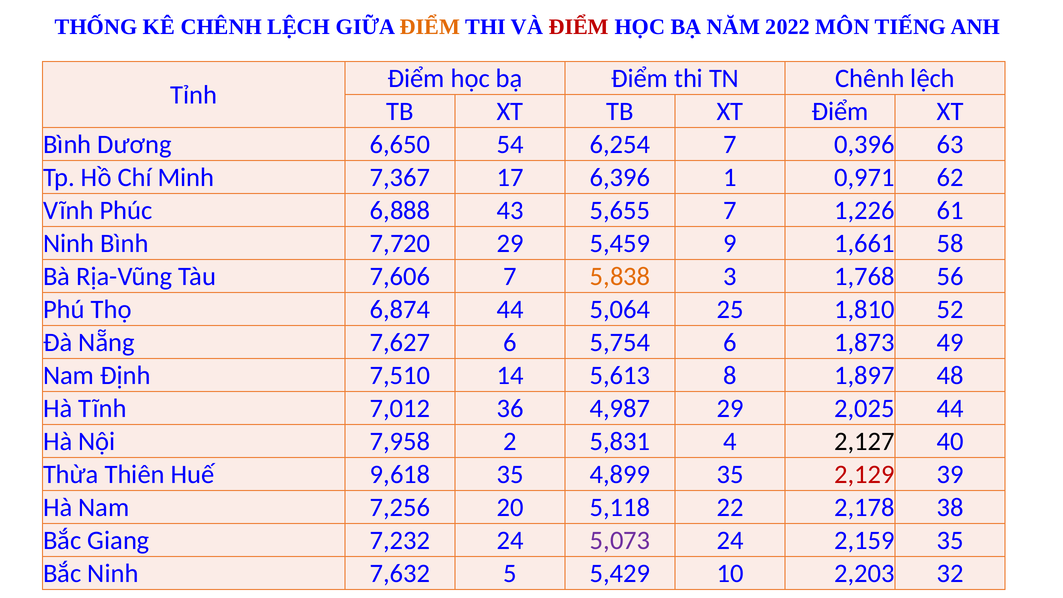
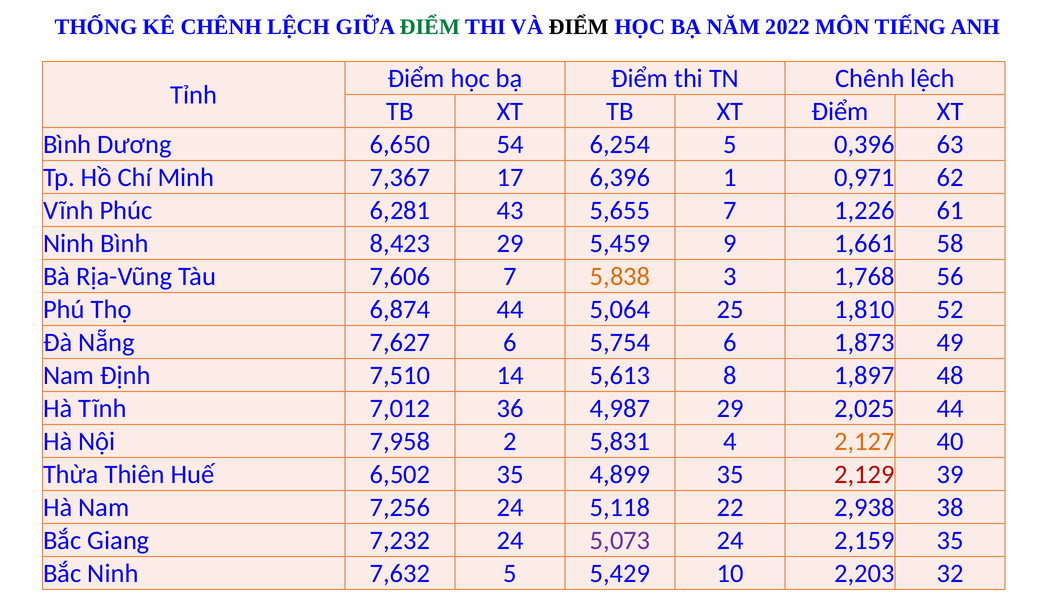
ĐIỂM at (430, 27) colour: orange -> green
ĐIỂM at (579, 27) colour: red -> black
6,254 7: 7 -> 5
6,888: 6,888 -> 6,281
7,720: 7,720 -> 8,423
2,127 colour: black -> orange
9,618: 9,618 -> 6,502
7,256 20: 20 -> 24
2,178: 2,178 -> 2,938
